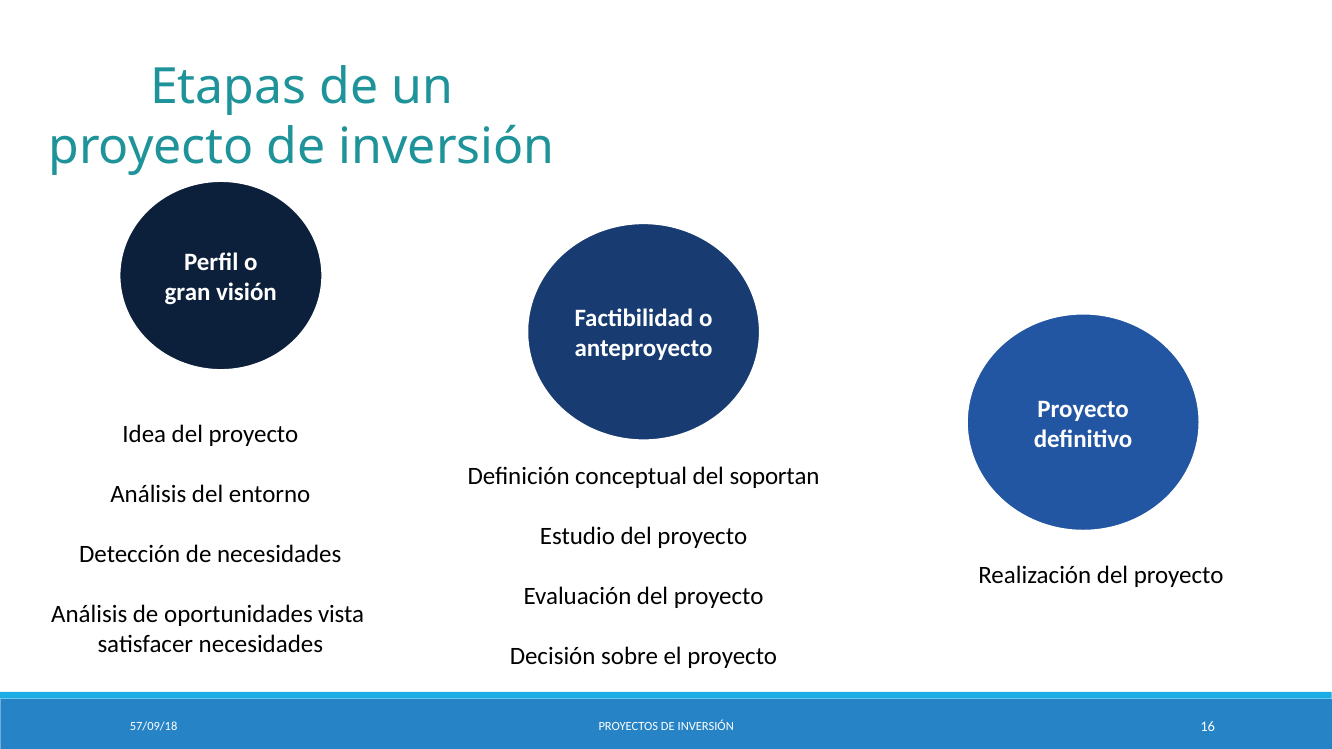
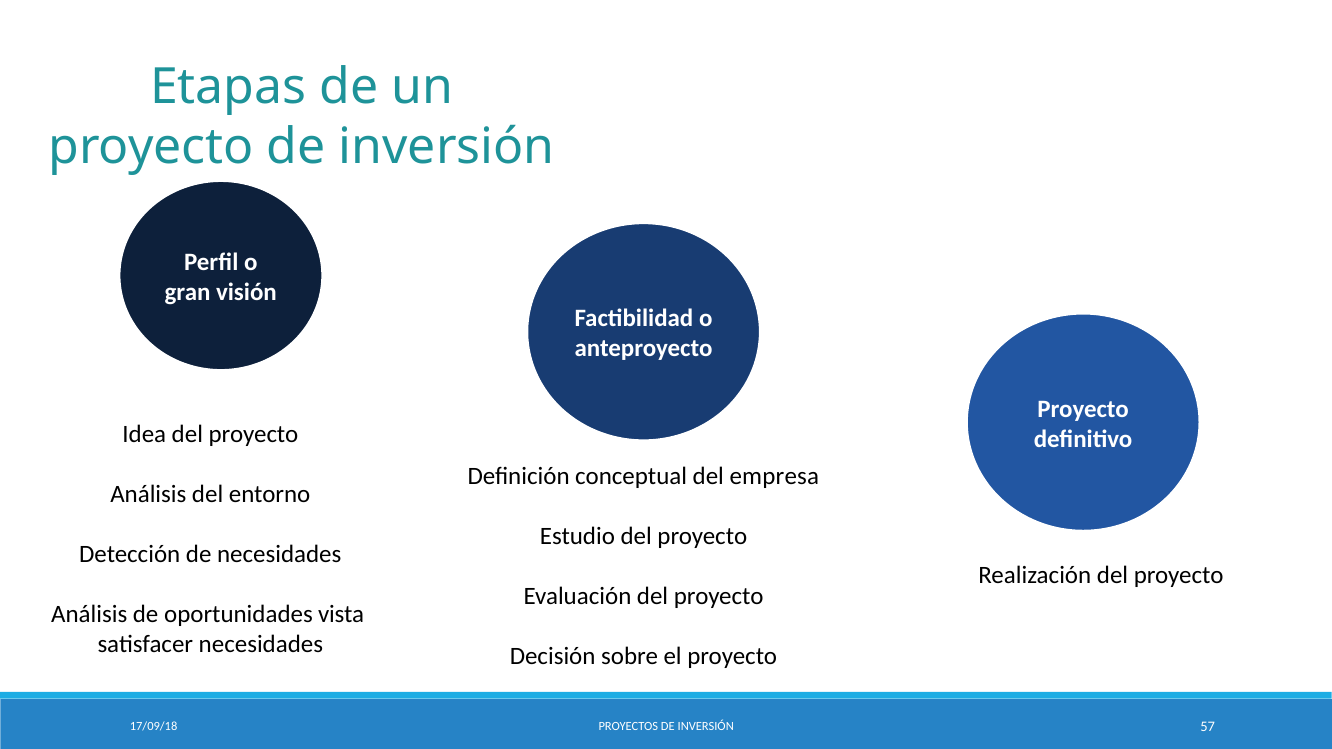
soportan: soportan -> empresa
57/09/18: 57/09/18 -> 17/09/18
16: 16 -> 57
